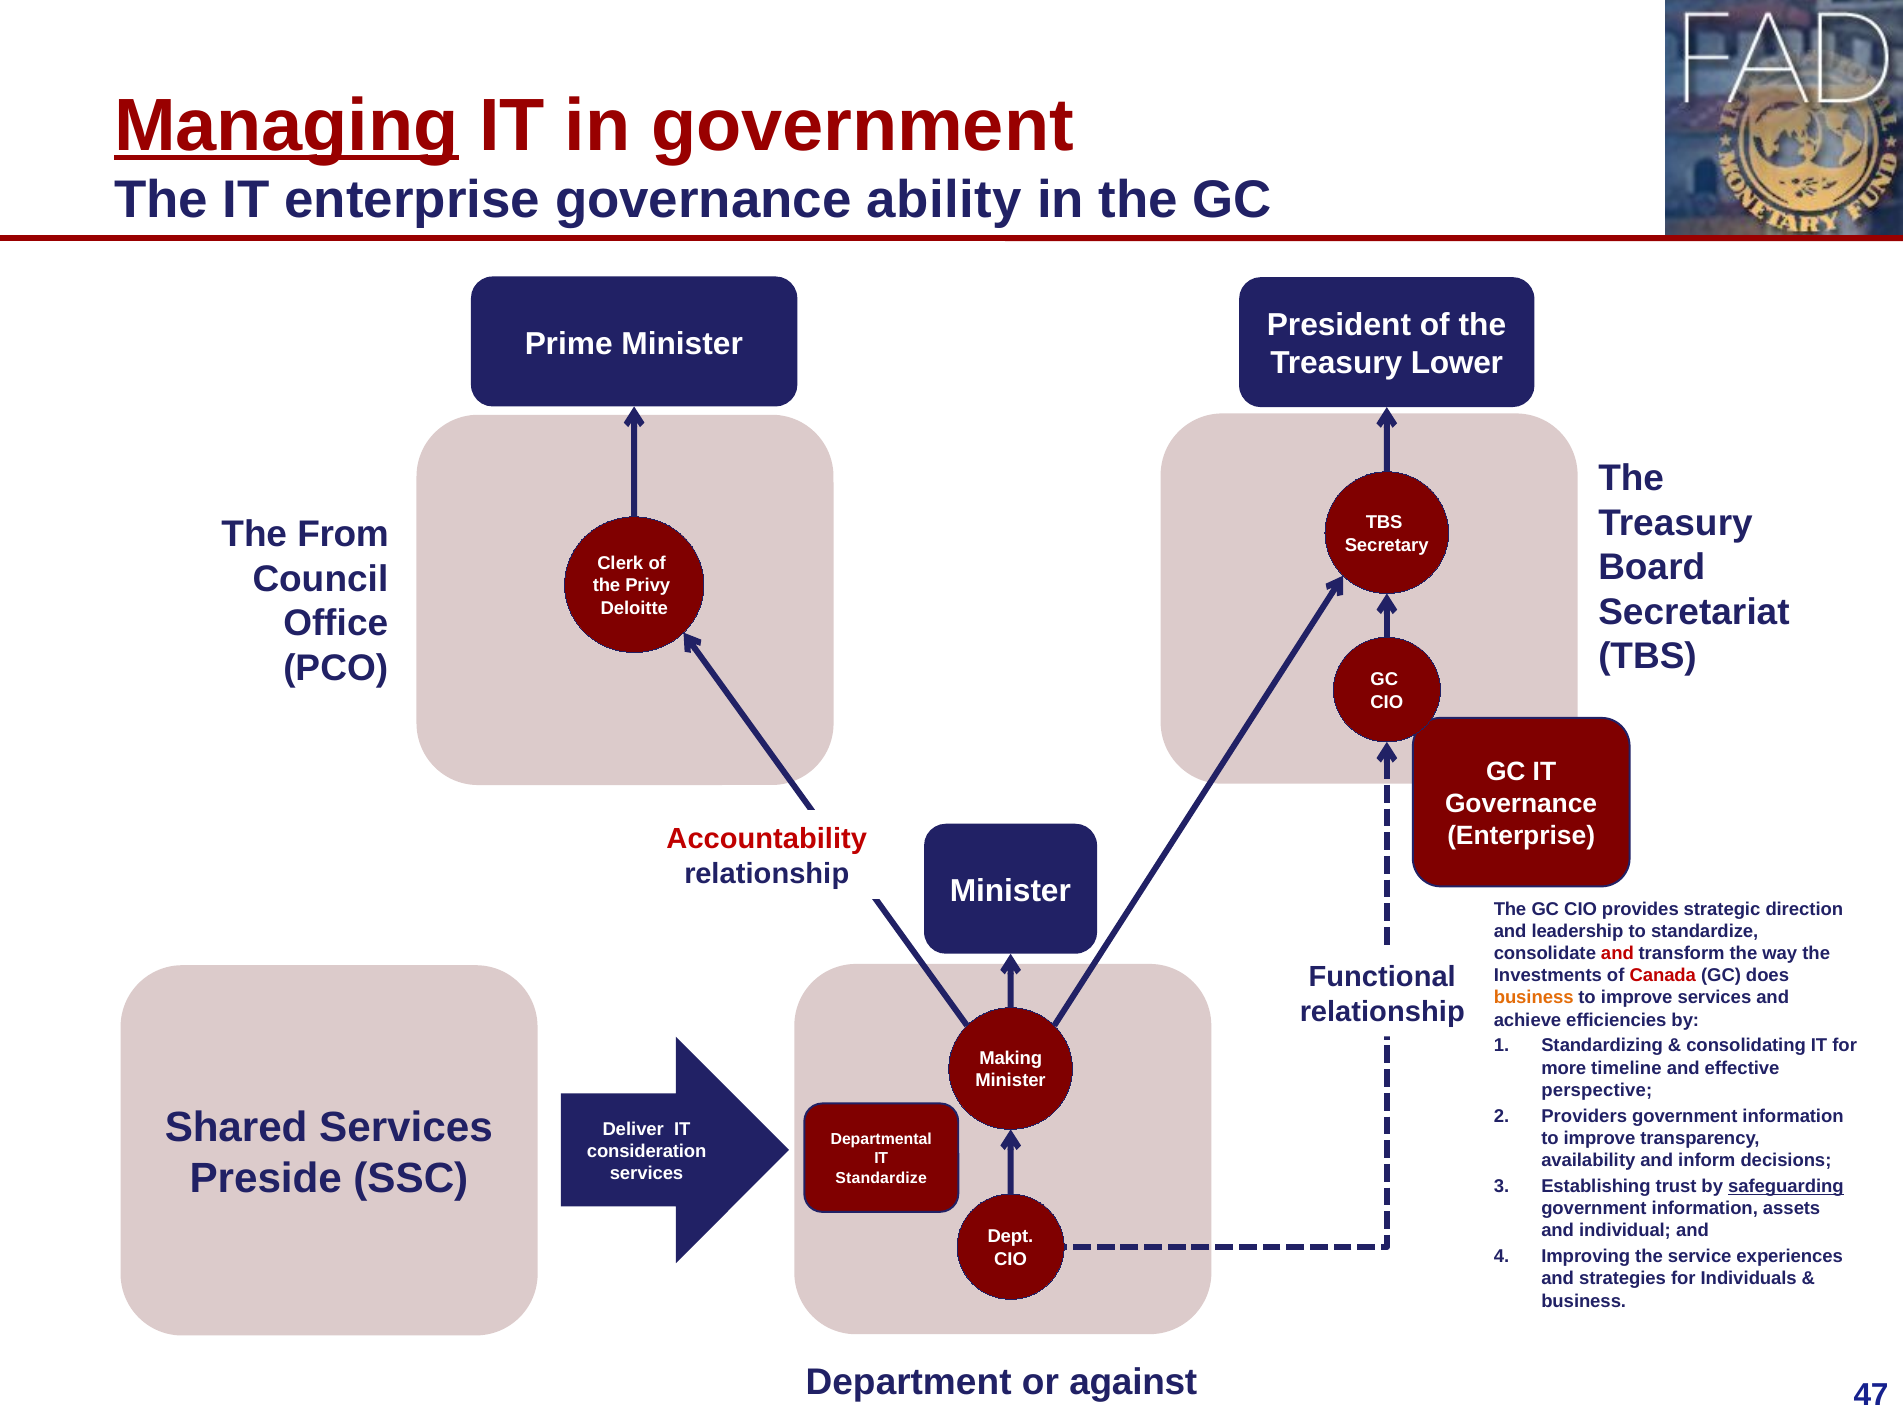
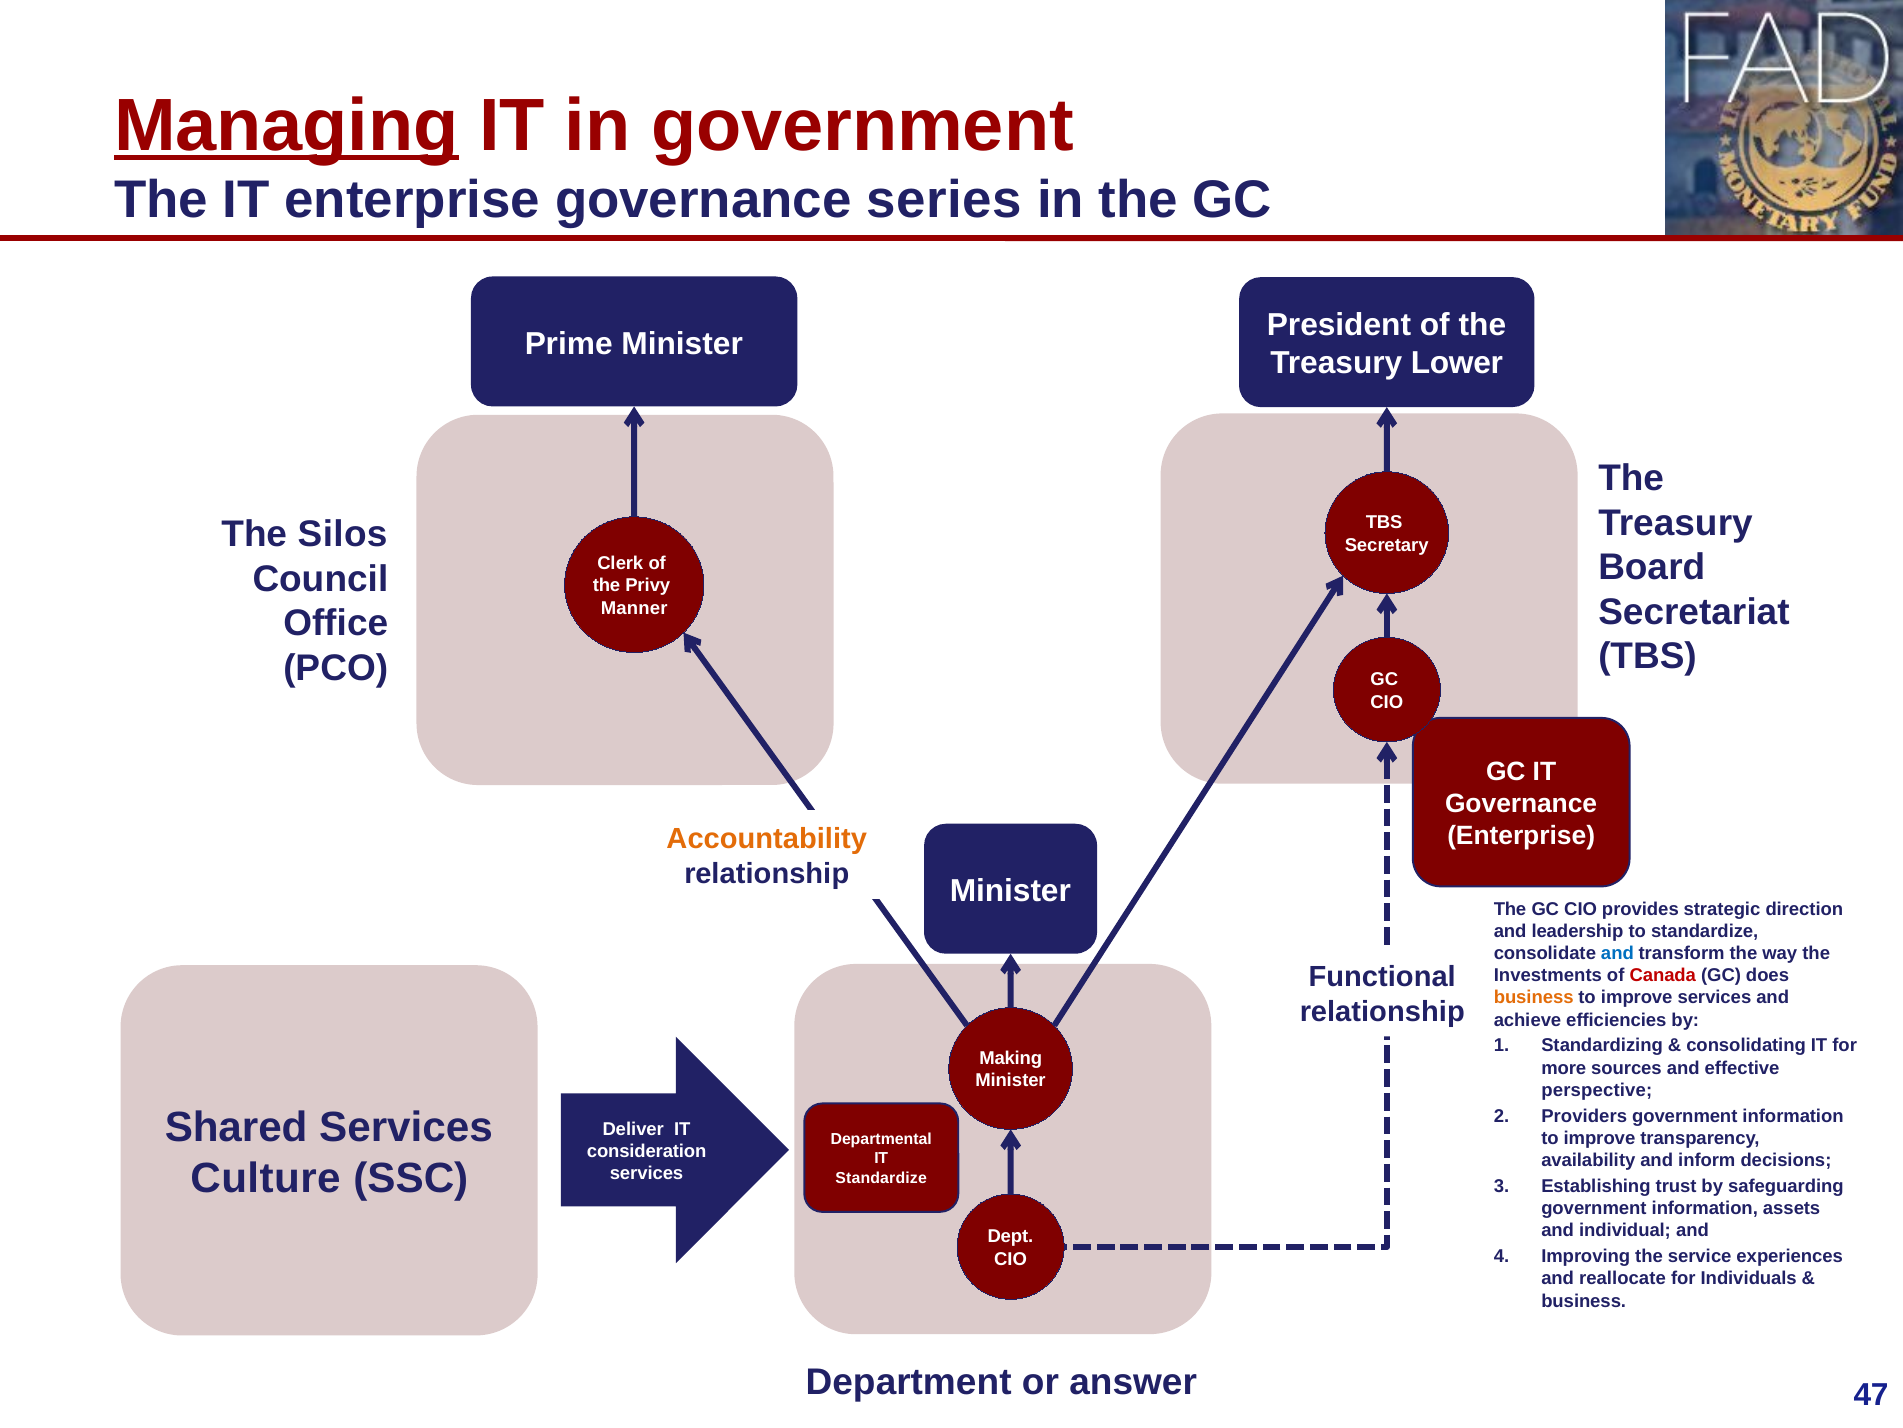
ability: ability -> series
From: From -> Silos
Deloitte: Deloitte -> Manner
Accountability colour: red -> orange
and at (1617, 953) colour: red -> blue
timeline: timeline -> sources
Preside: Preside -> Culture
safeguarding underline: present -> none
strategies: strategies -> reallocate
against: against -> answer
